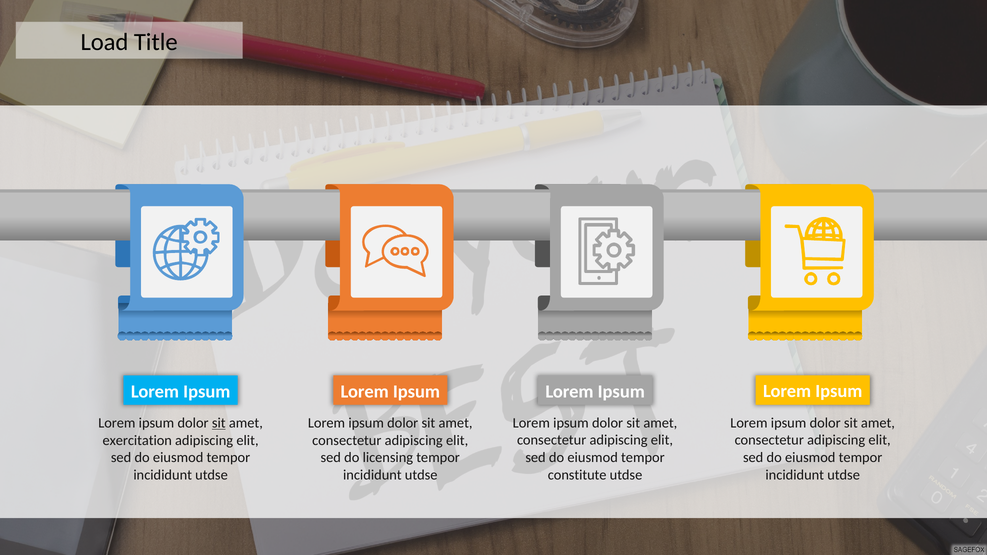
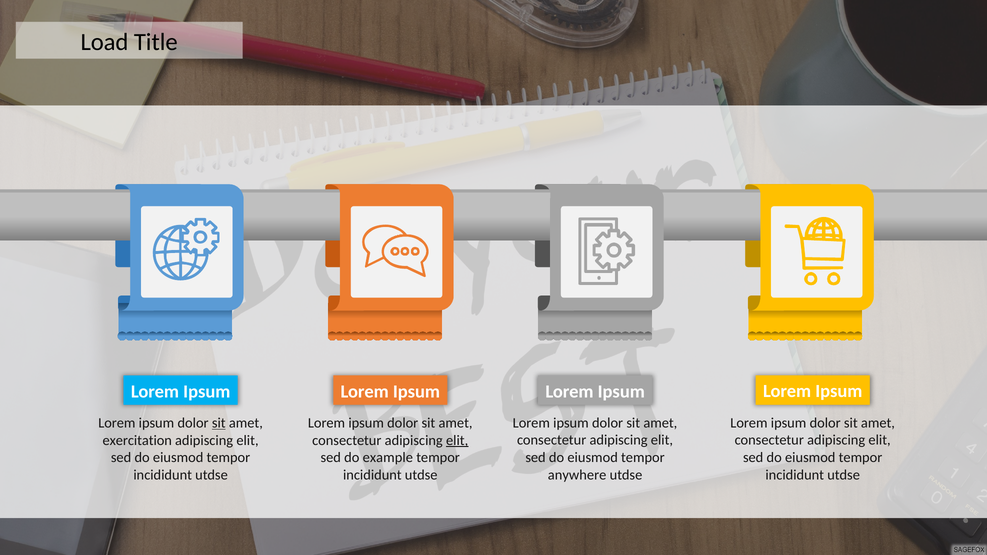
elit at (457, 440) underline: none -> present
licensing: licensing -> example
constitute: constitute -> anywhere
